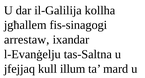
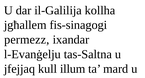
arrestaw: arrestaw -> permezz
